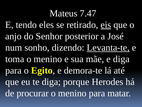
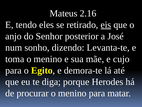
7.47: 7.47 -> 2.16
Levanta-te underline: present -> none
e diga: diga -> cujo
